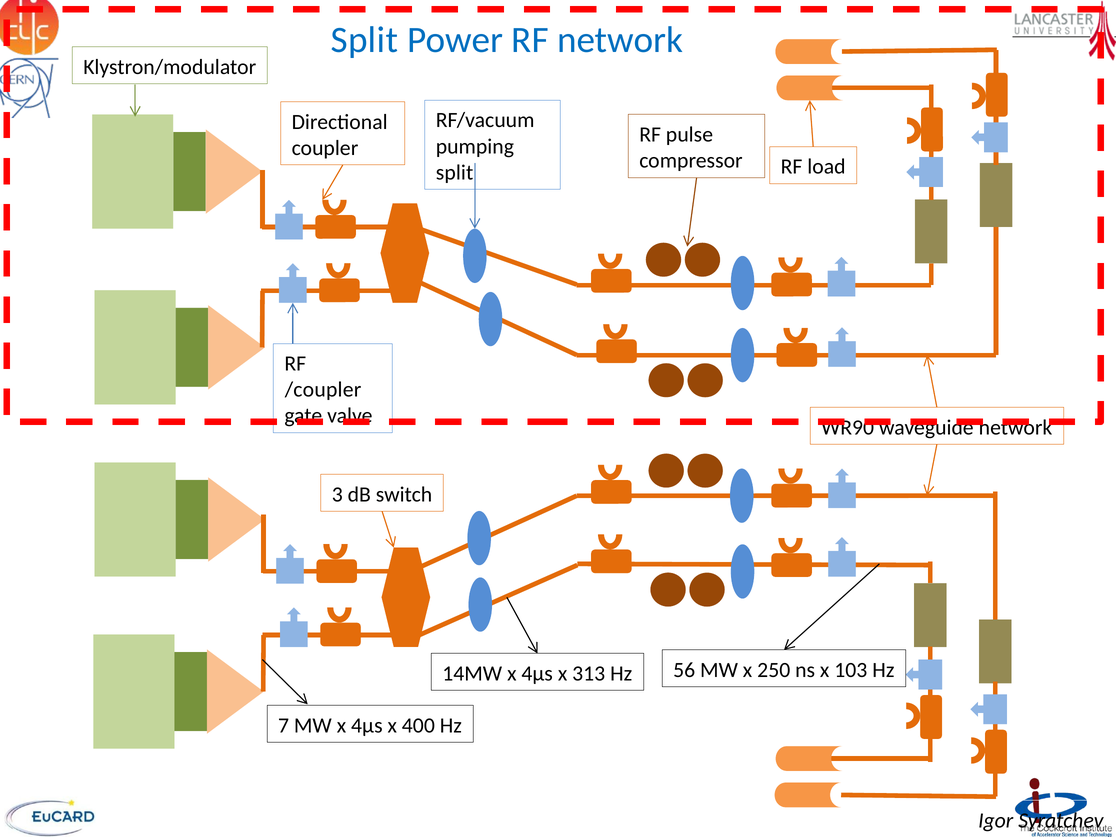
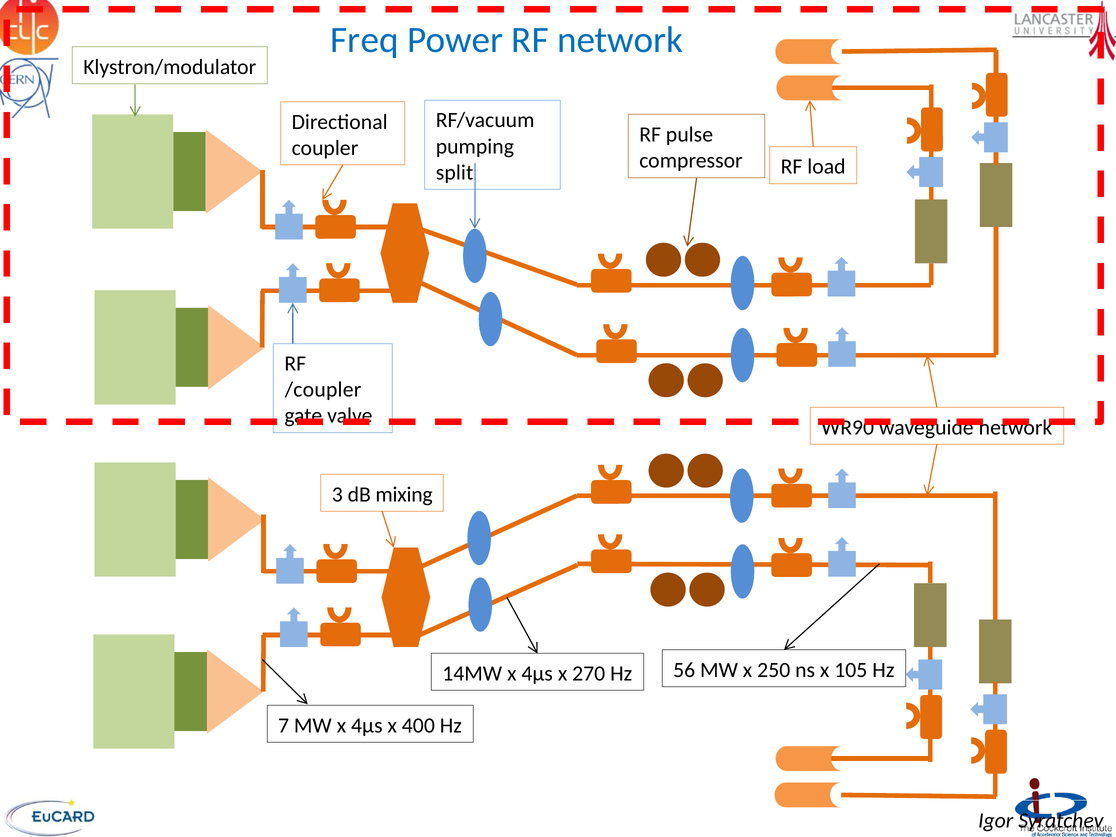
Split at (364, 40): Split -> Freq
switch: switch -> mixing
313: 313 -> 270
103: 103 -> 105
